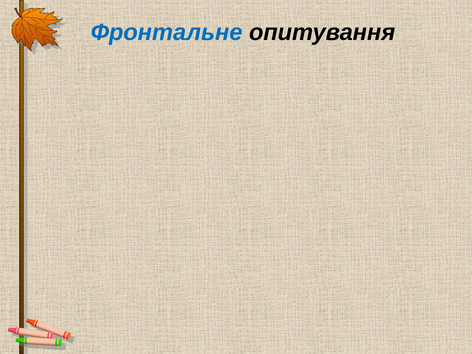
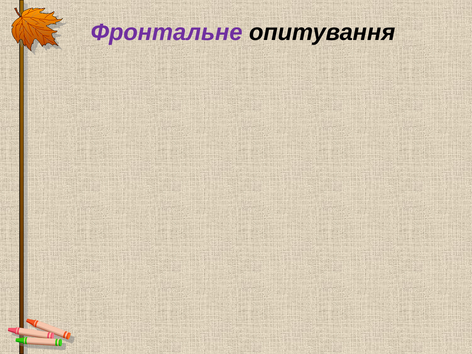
Фронтальне colour: blue -> purple
